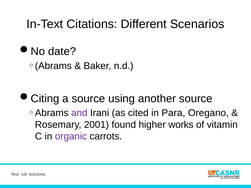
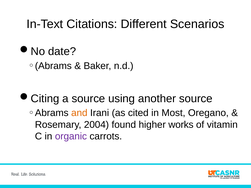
and colour: purple -> orange
Para: Para -> Most
2001: 2001 -> 2004
